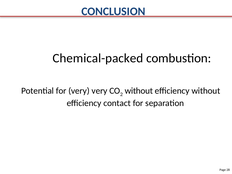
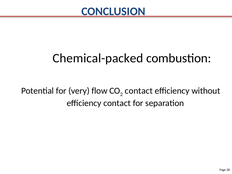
very very: very -> flow
without at (139, 91): without -> contact
